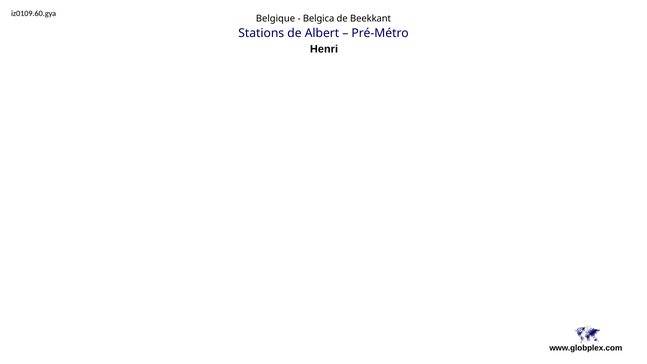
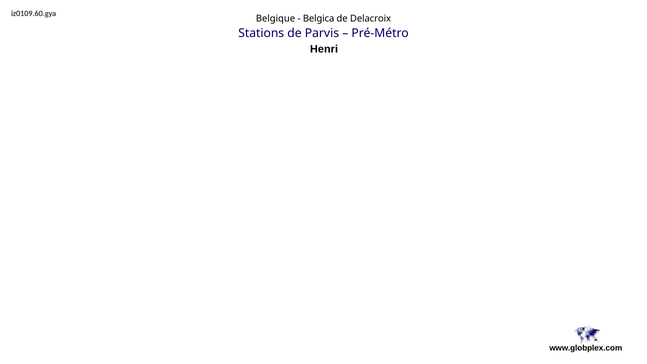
Beekkant: Beekkant -> Delacroix
Albert: Albert -> Parvis
